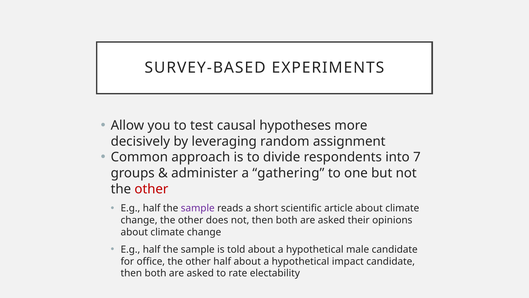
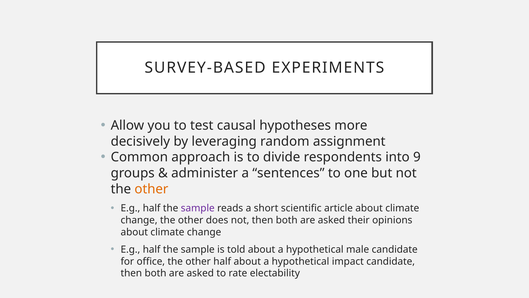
7: 7 -> 9
gathering: gathering -> sentences
other at (151, 189) colour: red -> orange
